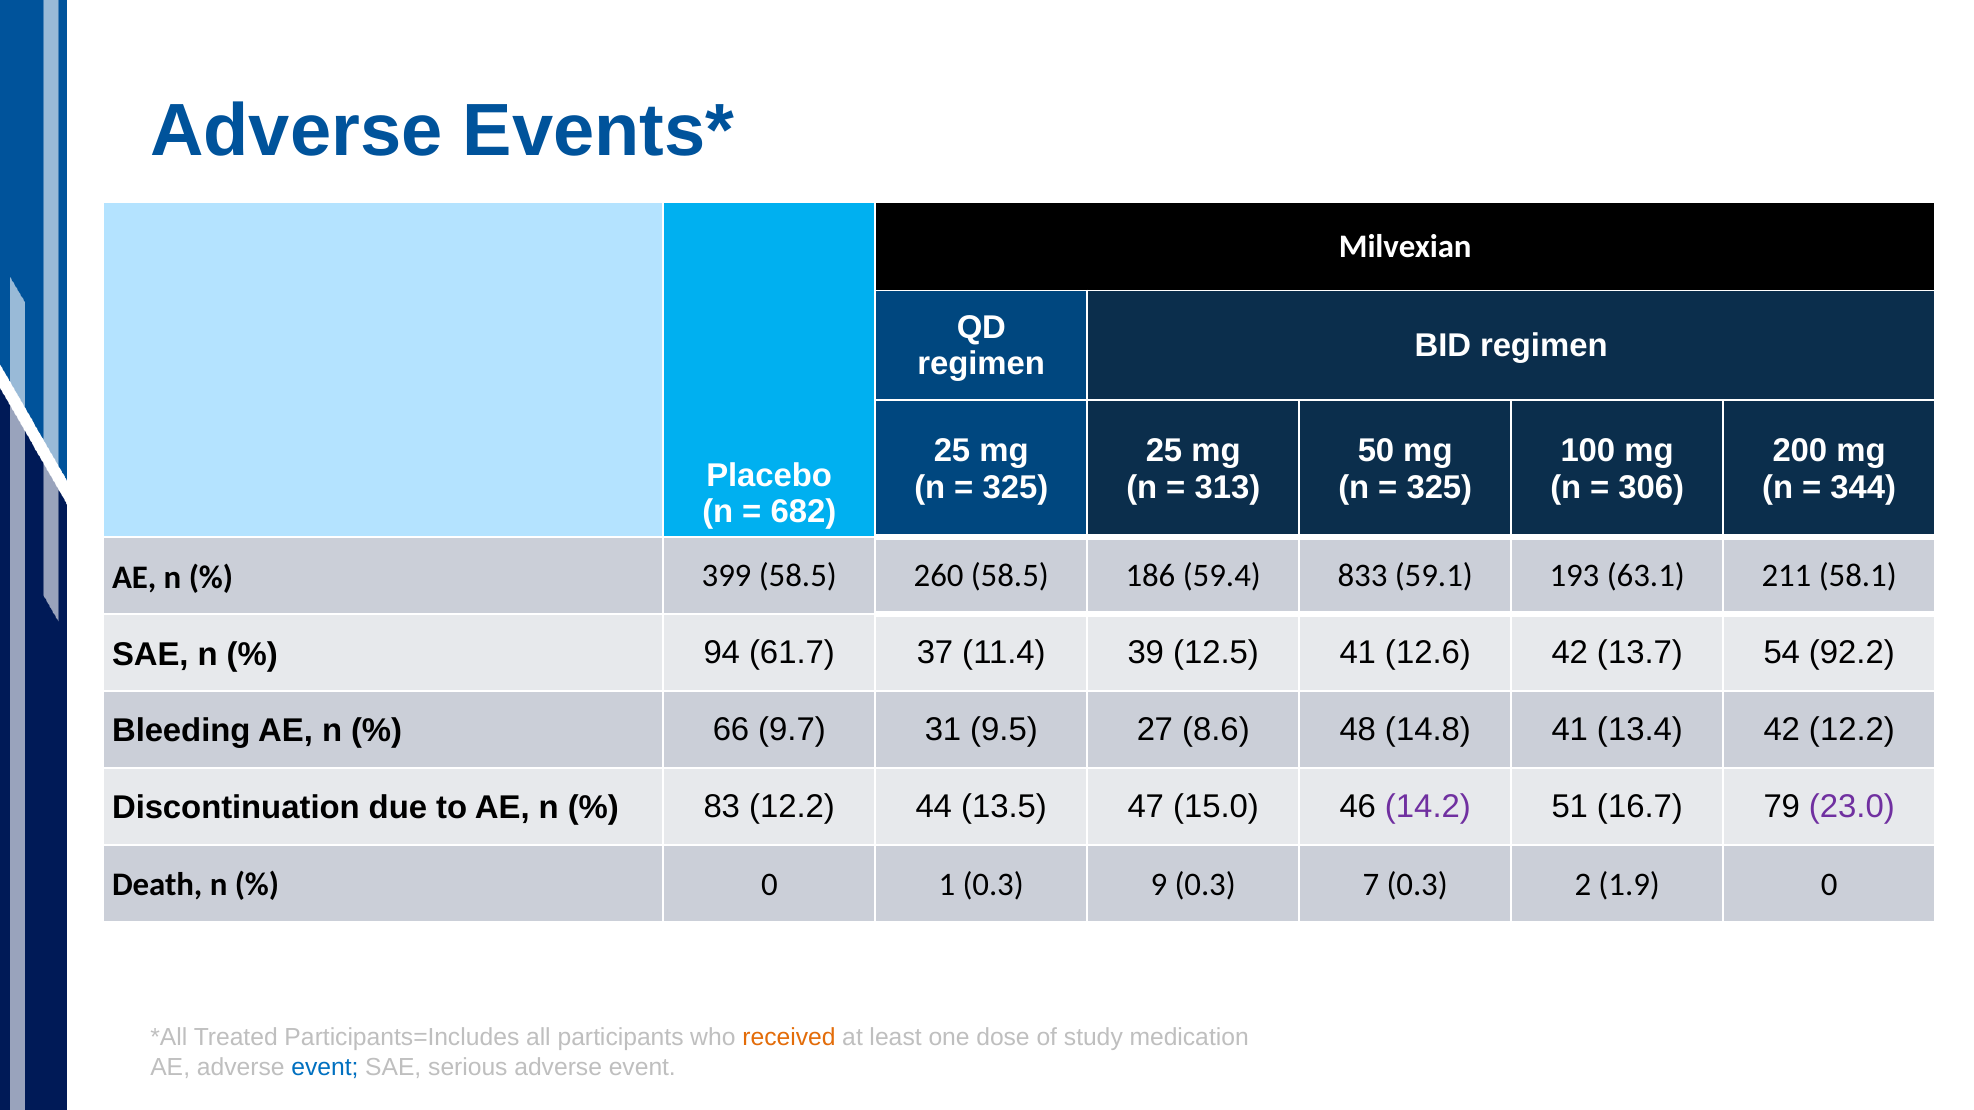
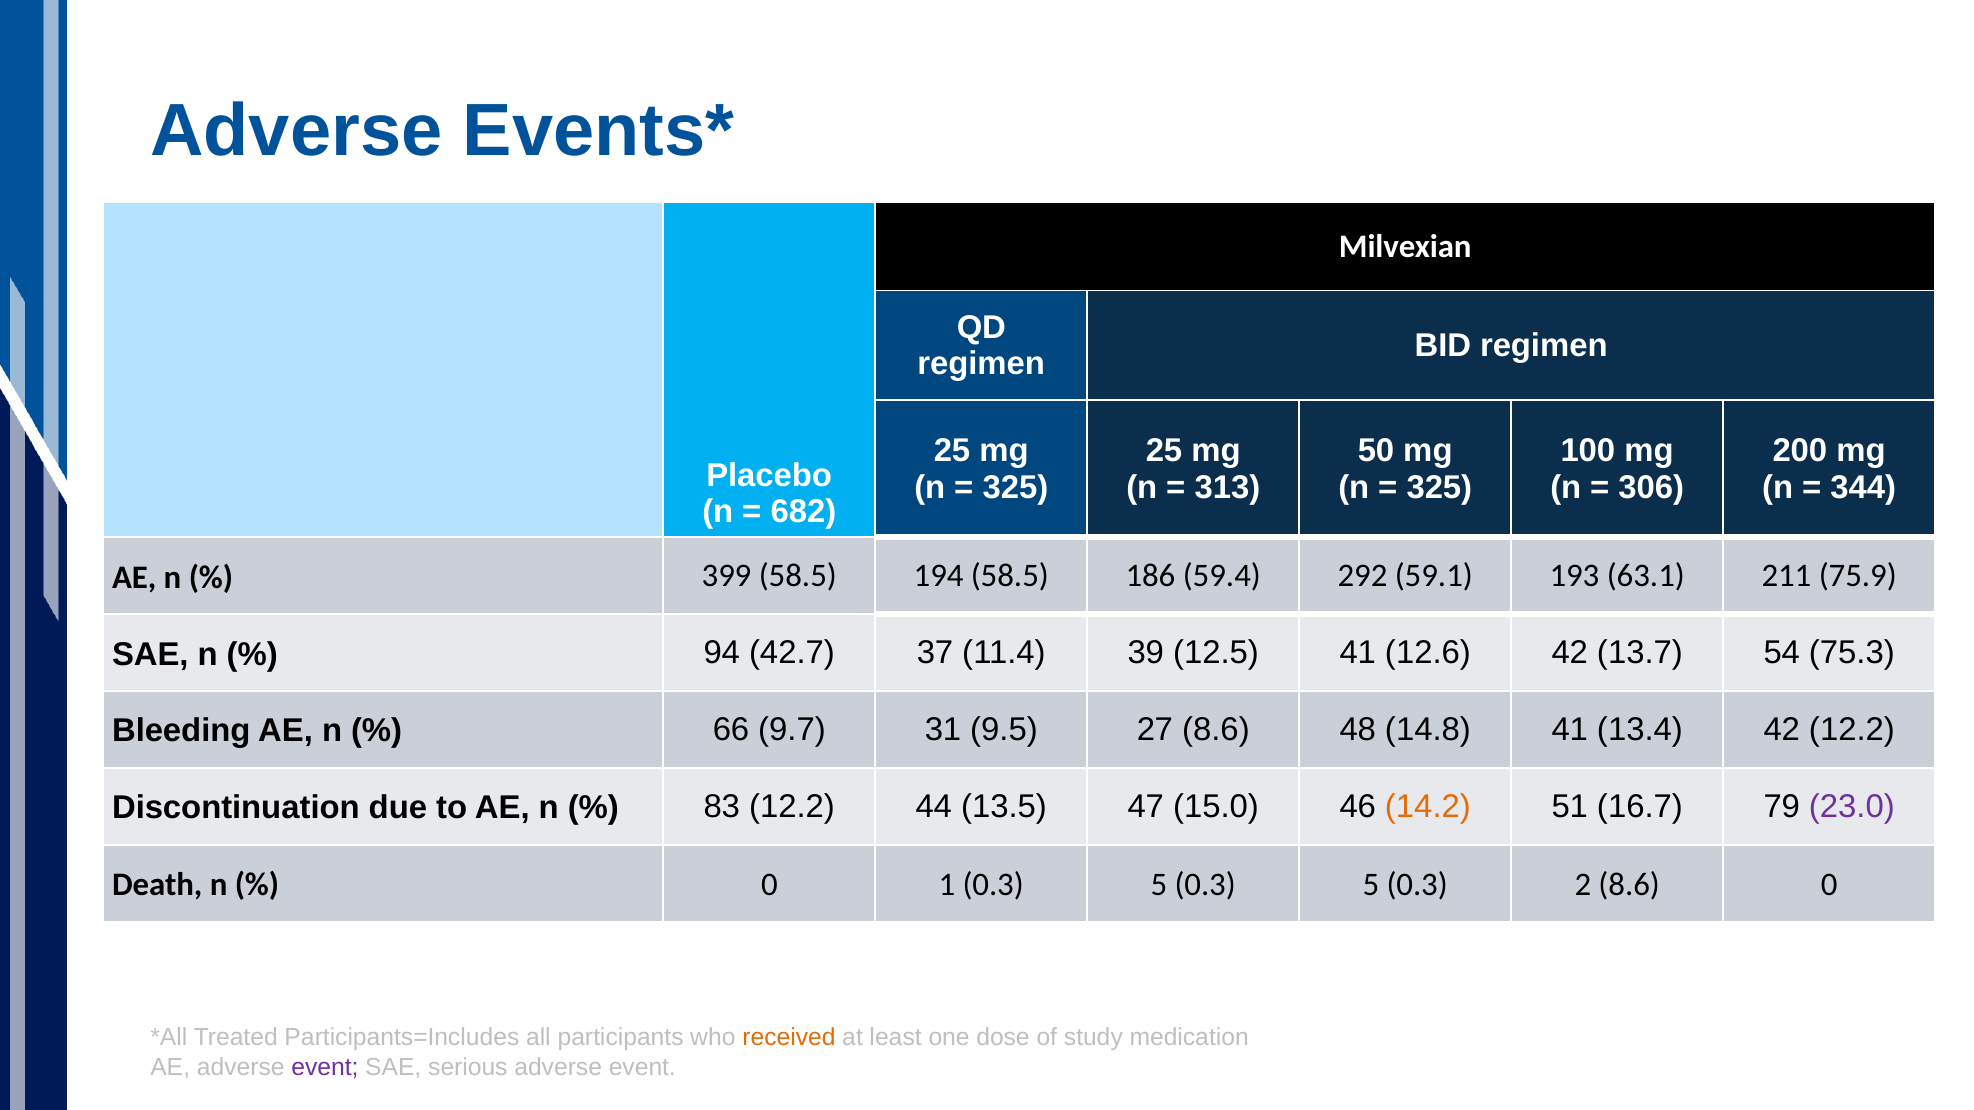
260: 260 -> 194
833: 833 -> 292
58.1: 58.1 -> 75.9
61.7: 61.7 -> 42.7
92.2: 92.2 -> 75.3
14.2 colour: purple -> orange
1 0.3 9: 9 -> 5
7 at (1371, 885): 7 -> 5
2 1.9: 1.9 -> 8.6
event at (325, 1068) colour: blue -> purple
